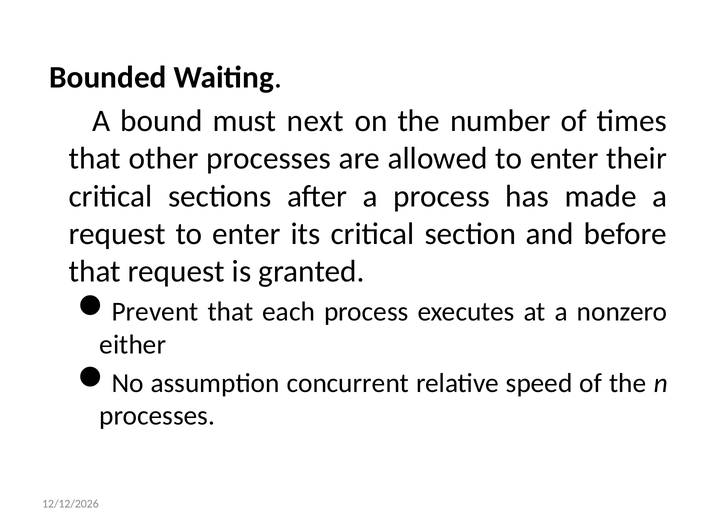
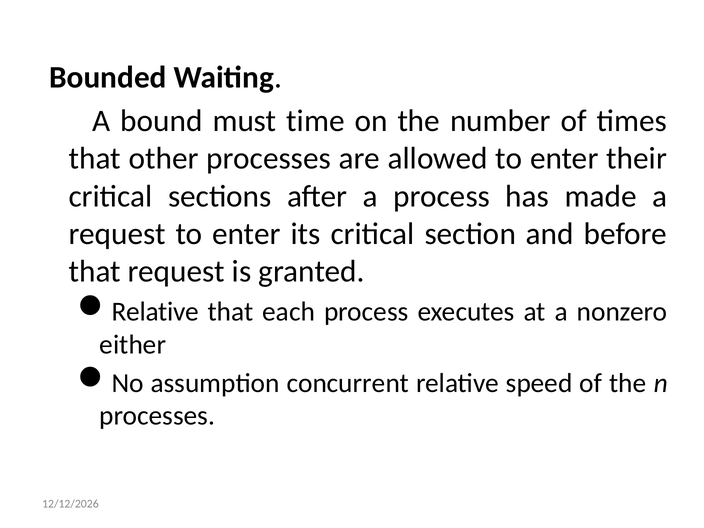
next: next -> time
Prevent at (155, 312): Prevent -> Relative
